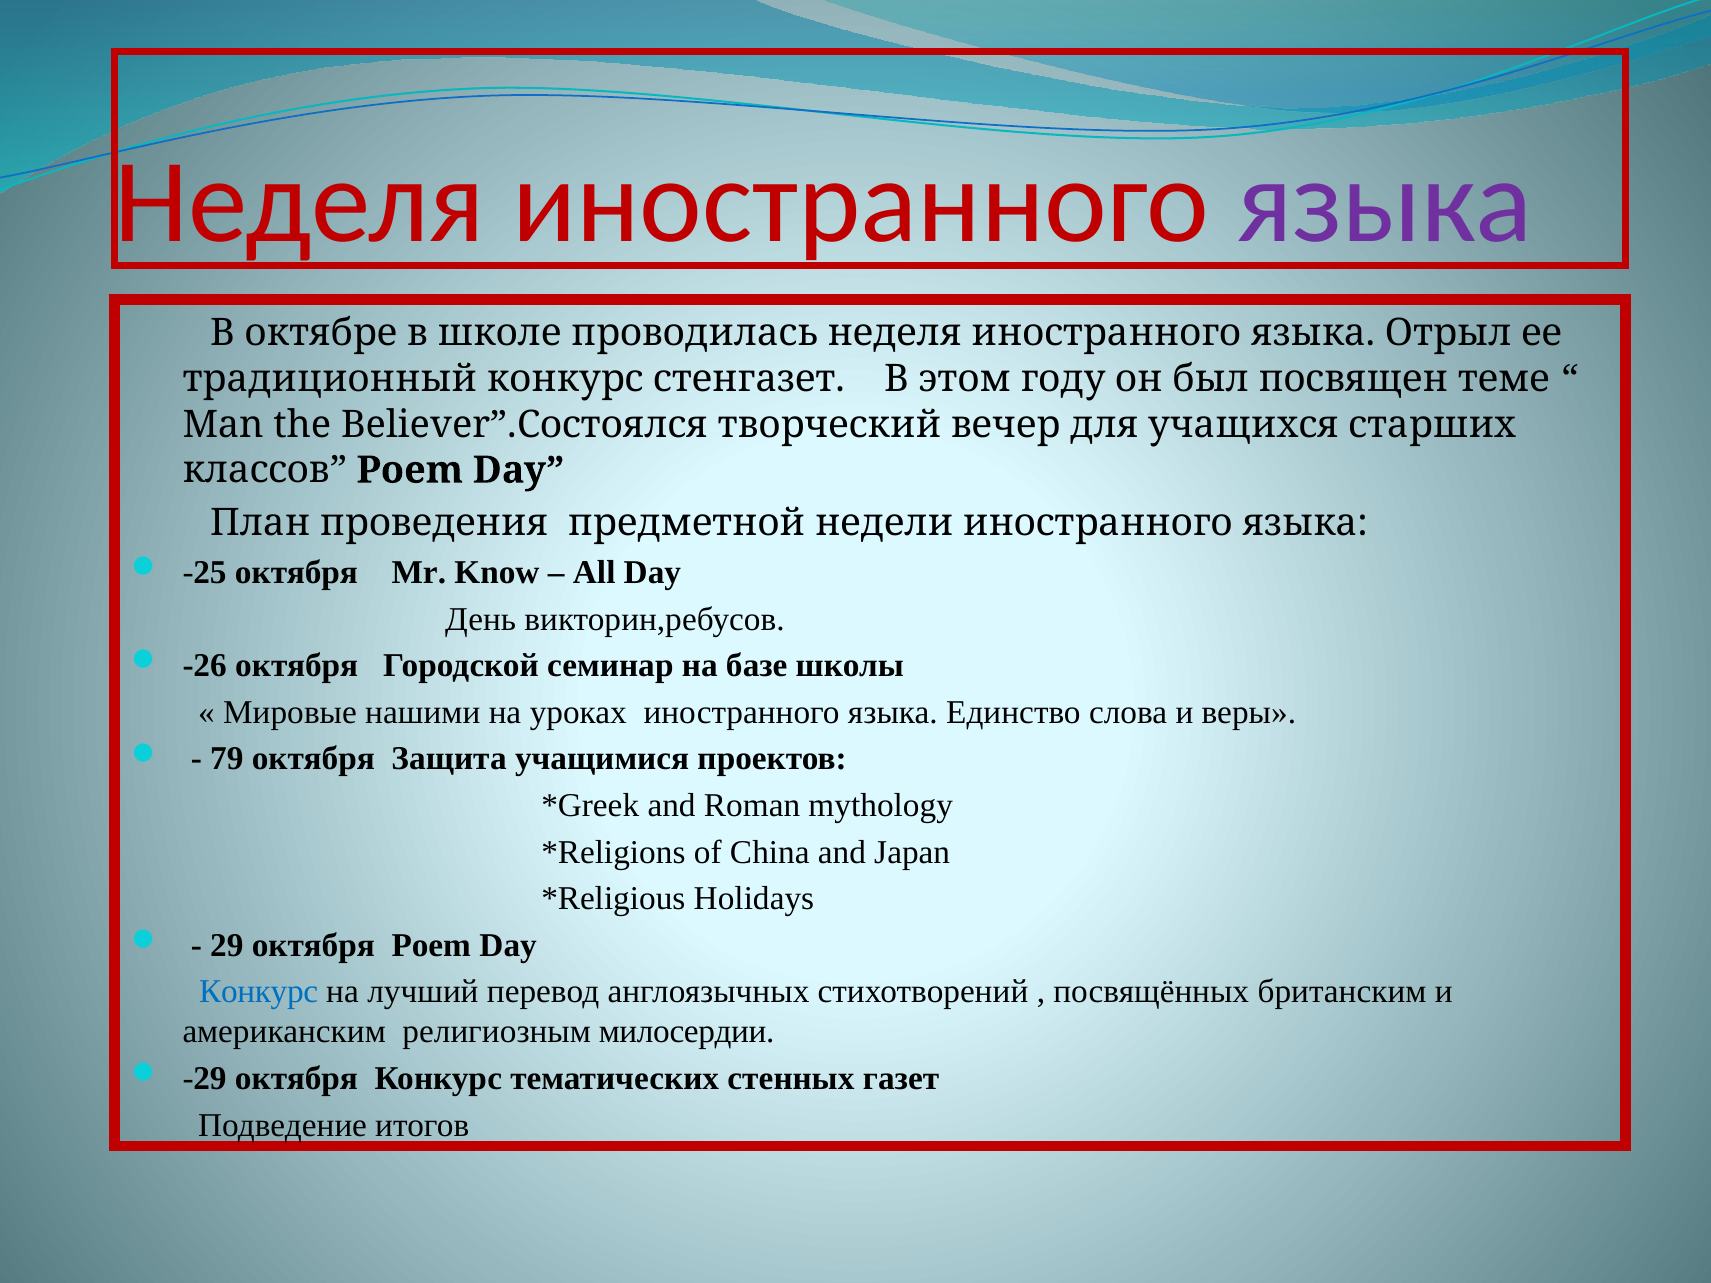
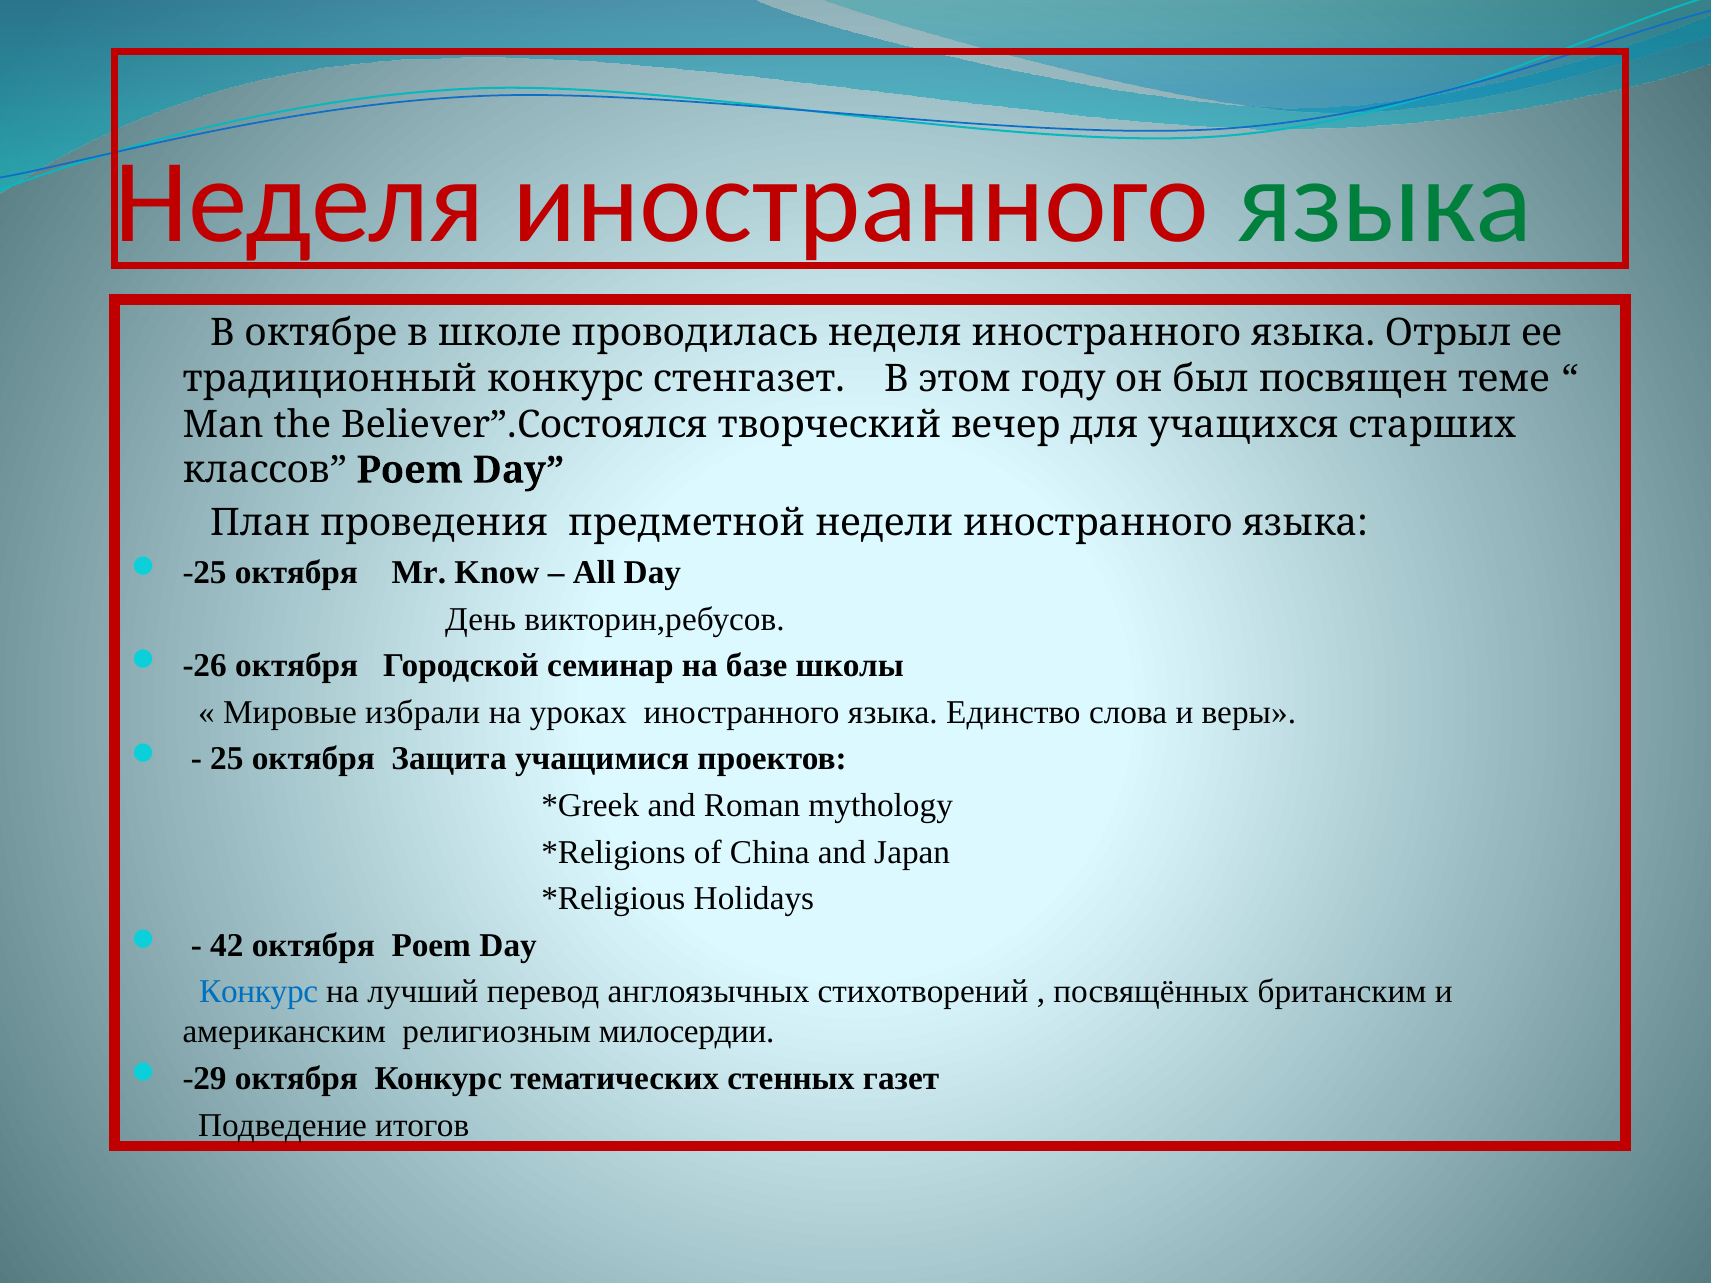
языка at (1385, 202) colour: purple -> green
нашими: нашими -> избрали
79: 79 -> 25
29: 29 -> 42
